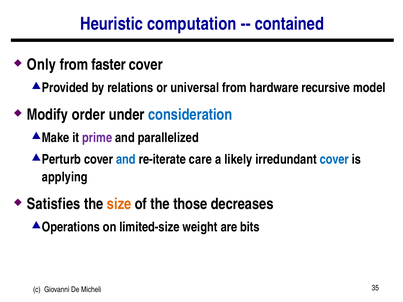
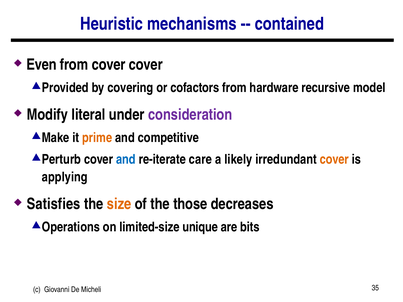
computation: computation -> mechanisms
Only: Only -> Even
from faster: faster -> cover
relations: relations -> covering
universal: universal -> cofactors
order: order -> literal
consideration colour: blue -> purple
prime colour: purple -> orange
parallelized: parallelized -> competitive
cover at (334, 159) colour: blue -> orange
weight: weight -> unique
